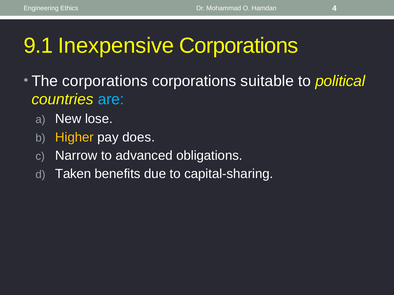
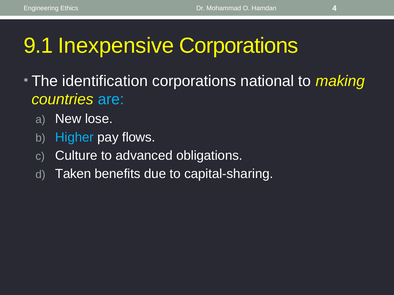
The corporations: corporations -> identification
suitable: suitable -> national
political: political -> making
Higher colour: yellow -> light blue
does: does -> flows
Narrow: Narrow -> Culture
